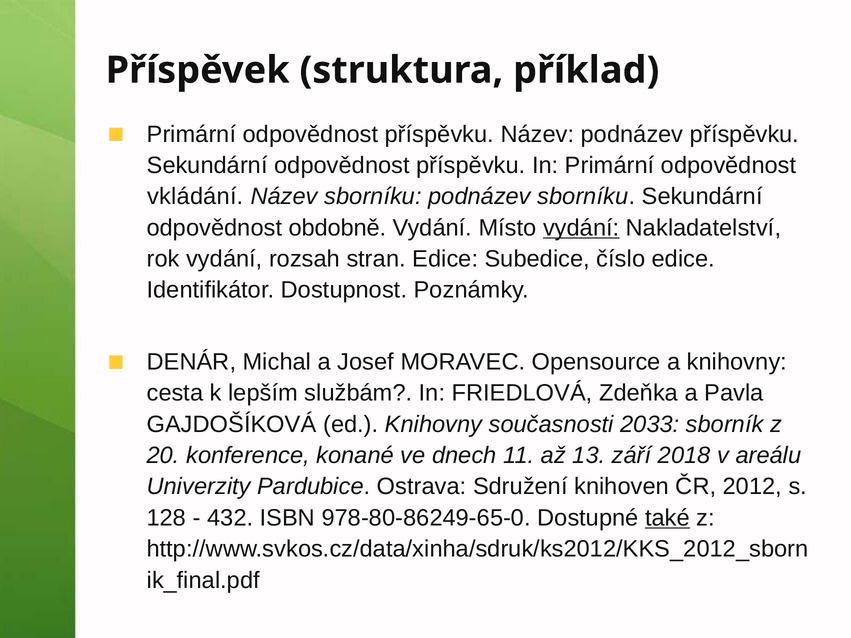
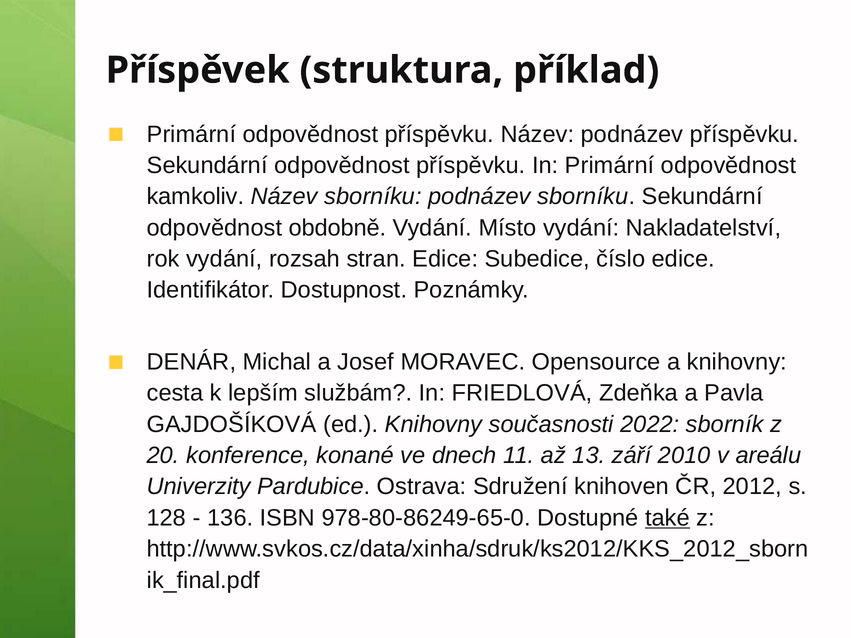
vkládání: vkládání -> kamkoliv
vydání at (581, 228) underline: present -> none
2033: 2033 -> 2022
2018: 2018 -> 2010
432: 432 -> 136
